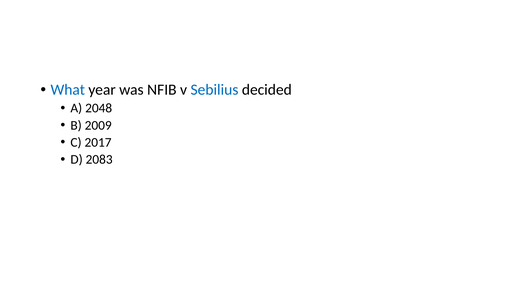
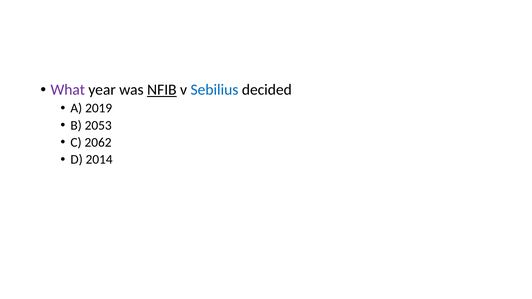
What colour: blue -> purple
NFIB underline: none -> present
2048: 2048 -> 2019
2009: 2009 -> 2053
2017: 2017 -> 2062
2083: 2083 -> 2014
